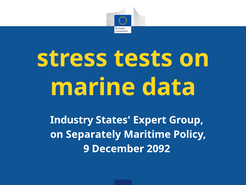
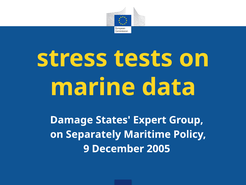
Industry: Industry -> Damage
2092: 2092 -> 2005
